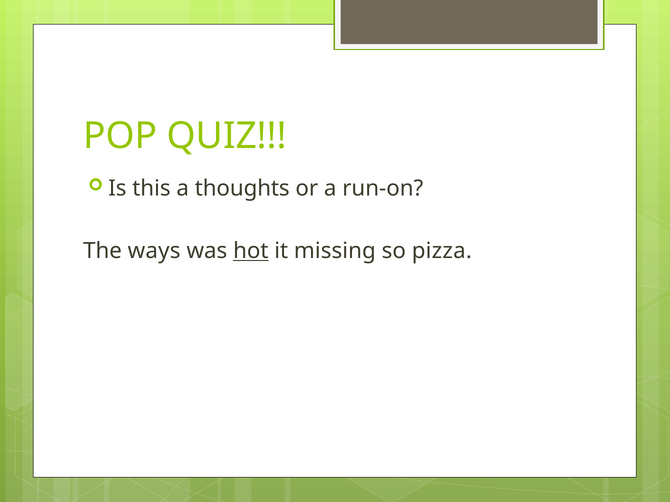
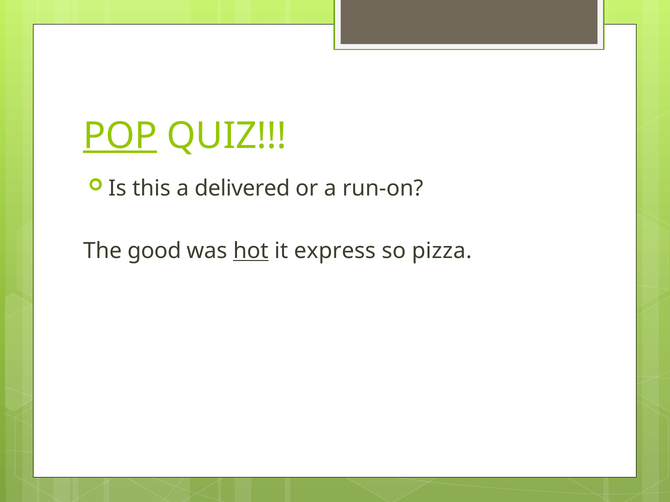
POP underline: none -> present
thoughts: thoughts -> delivered
ways: ways -> good
missing: missing -> express
